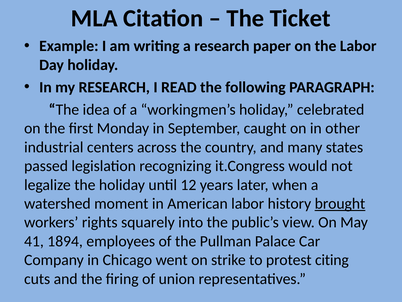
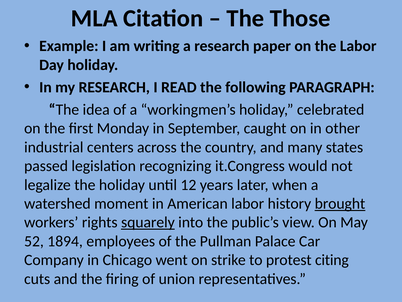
Ticket: Ticket -> Those
squarely underline: none -> present
41: 41 -> 52
